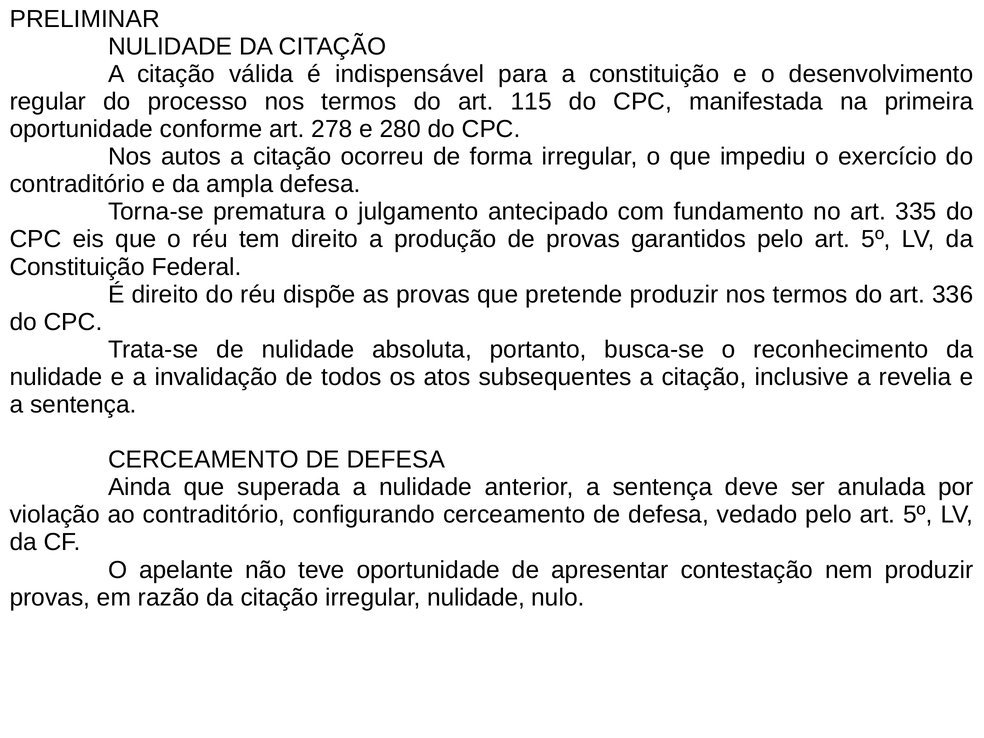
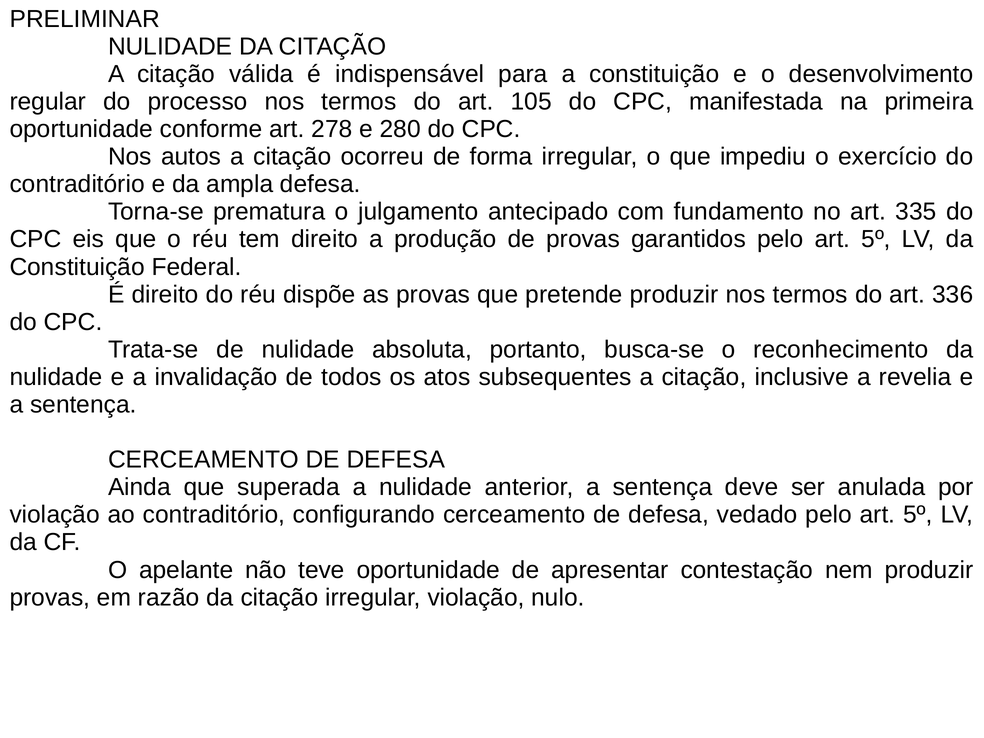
115: 115 -> 105
irregular nulidade: nulidade -> violação
